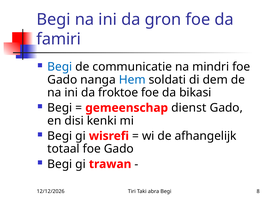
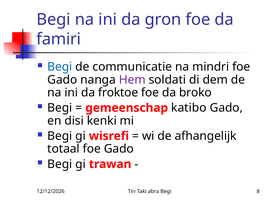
Hem colour: blue -> purple
bikasi: bikasi -> broko
dienst: dienst -> katibo
